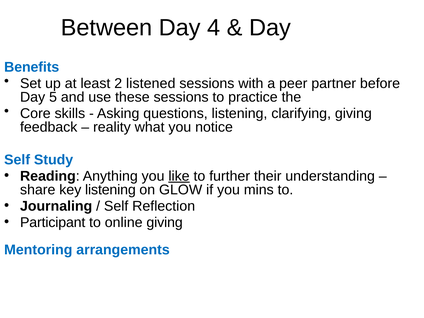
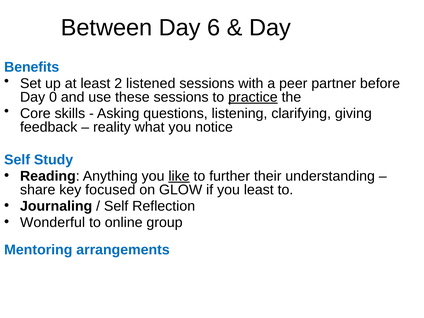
4: 4 -> 6
5: 5 -> 0
practice underline: none -> present
key listening: listening -> focused
you mins: mins -> least
Participant: Participant -> Wonderful
online giving: giving -> group
